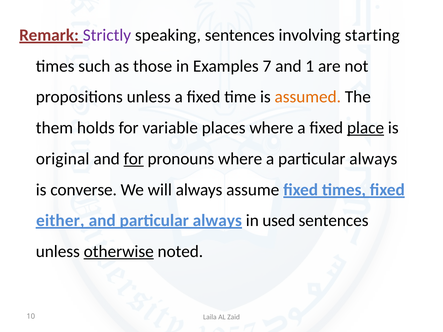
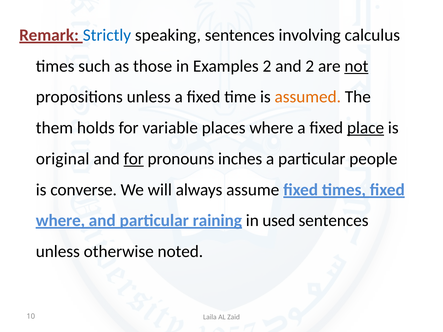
Strictly colour: purple -> blue
starting: starting -> calculus
Examples 7: 7 -> 2
and 1: 1 -> 2
not underline: none -> present
pronouns where: where -> inches
a particular always: always -> people
either at (60, 221): either -> where
and particular always: always -> raining
otherwise underline: present -> none
